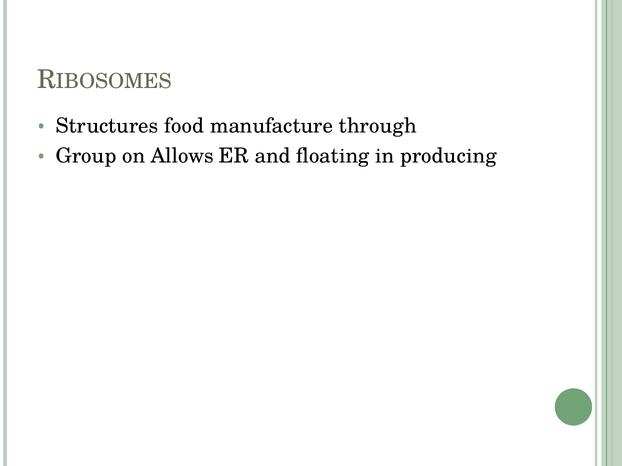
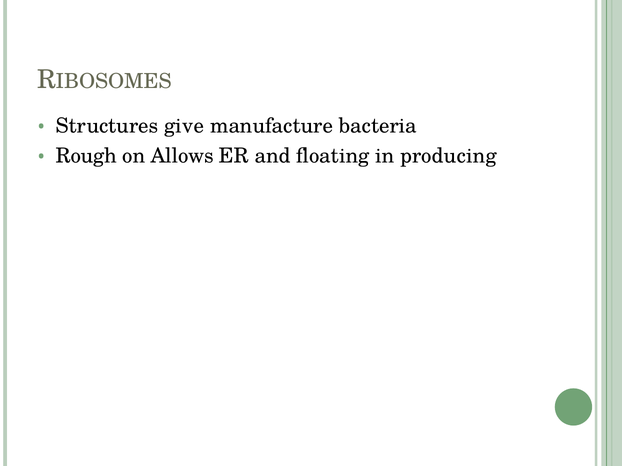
food: food -> give
through: through -> bacteria
Group: Group -> Rough
